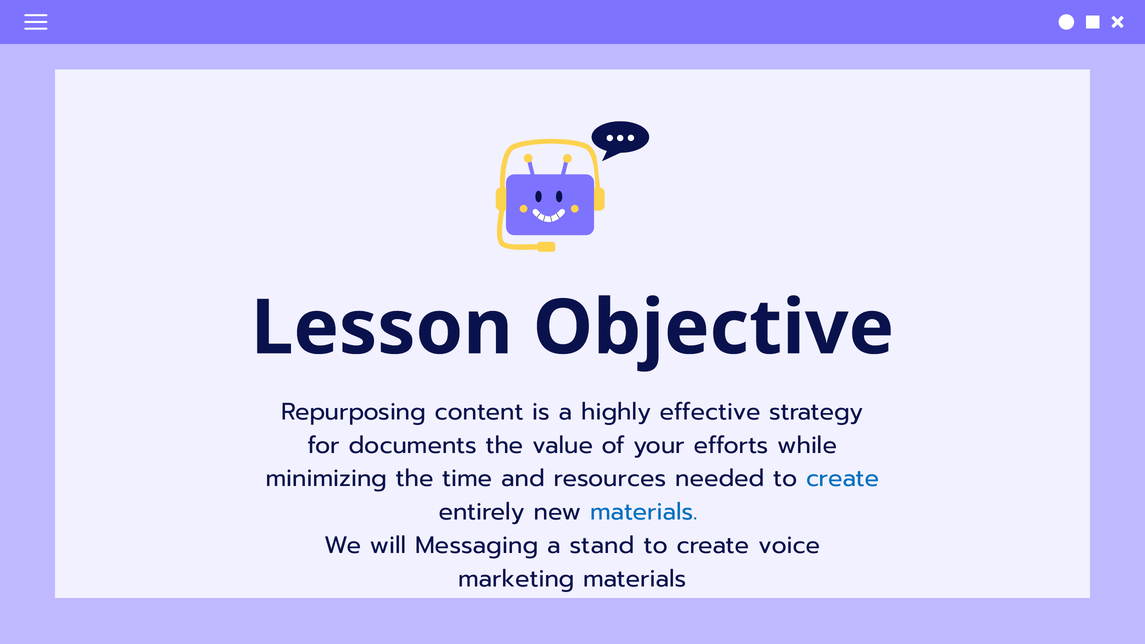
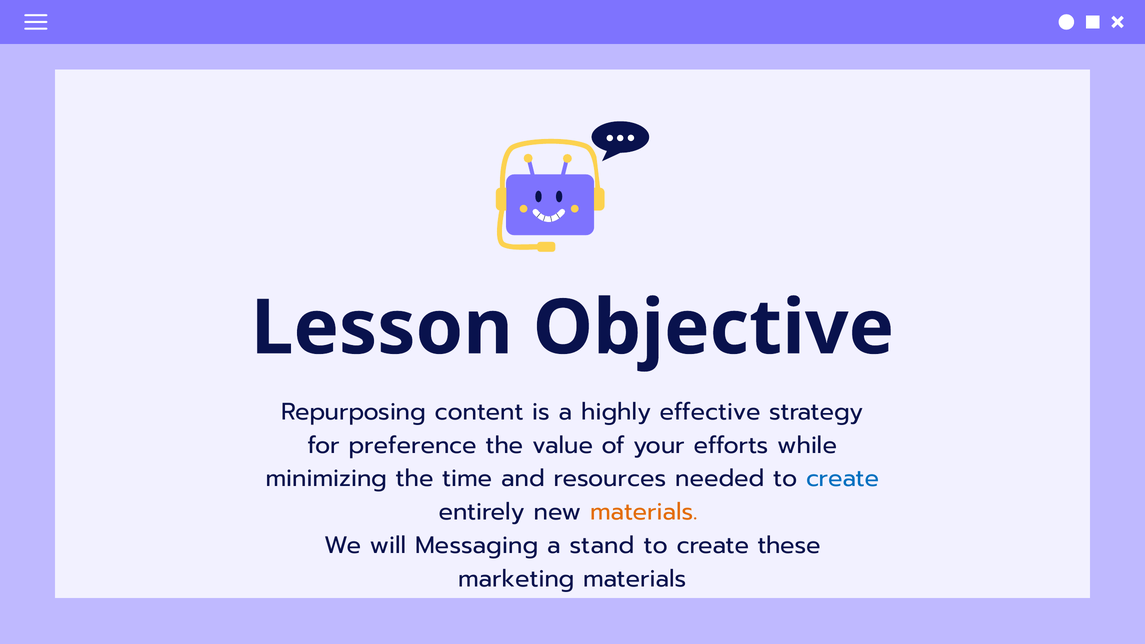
documents: documents -> preference
materials at (644, 512) colour: blue -> orange
voice: voice -> these
